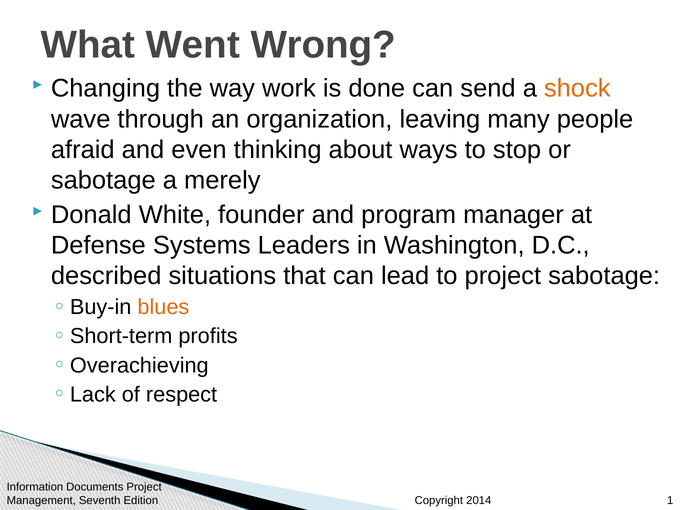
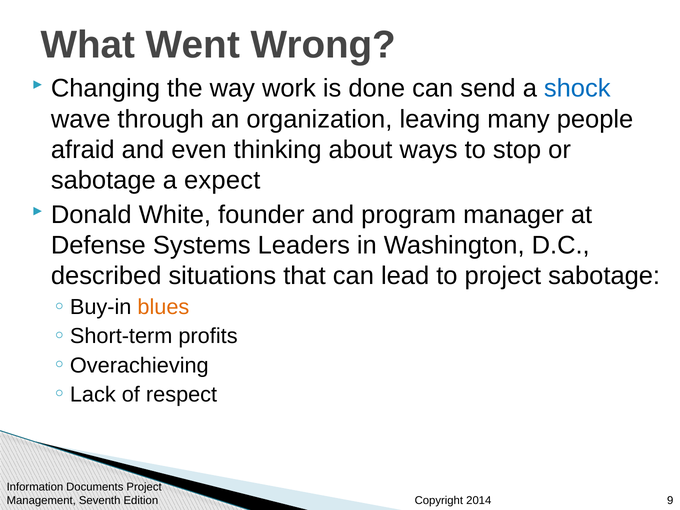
shock colour: orange -> blue
merely: merely -> expect
1: 1 -> 9
